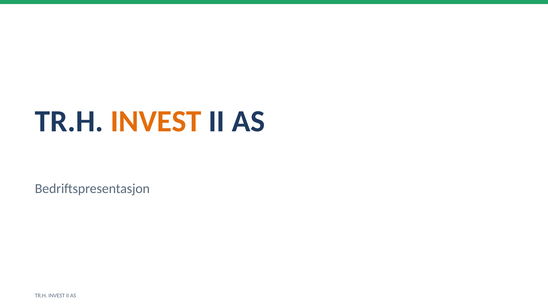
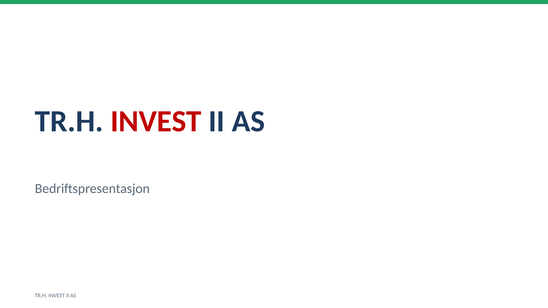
INVEST at (156, 122) colour: orange -> red
